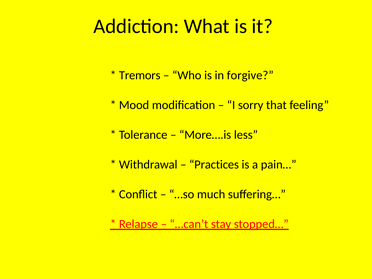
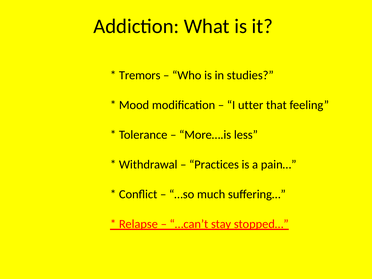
forgive: forgive -> studies
sorry: sorry -> utter
